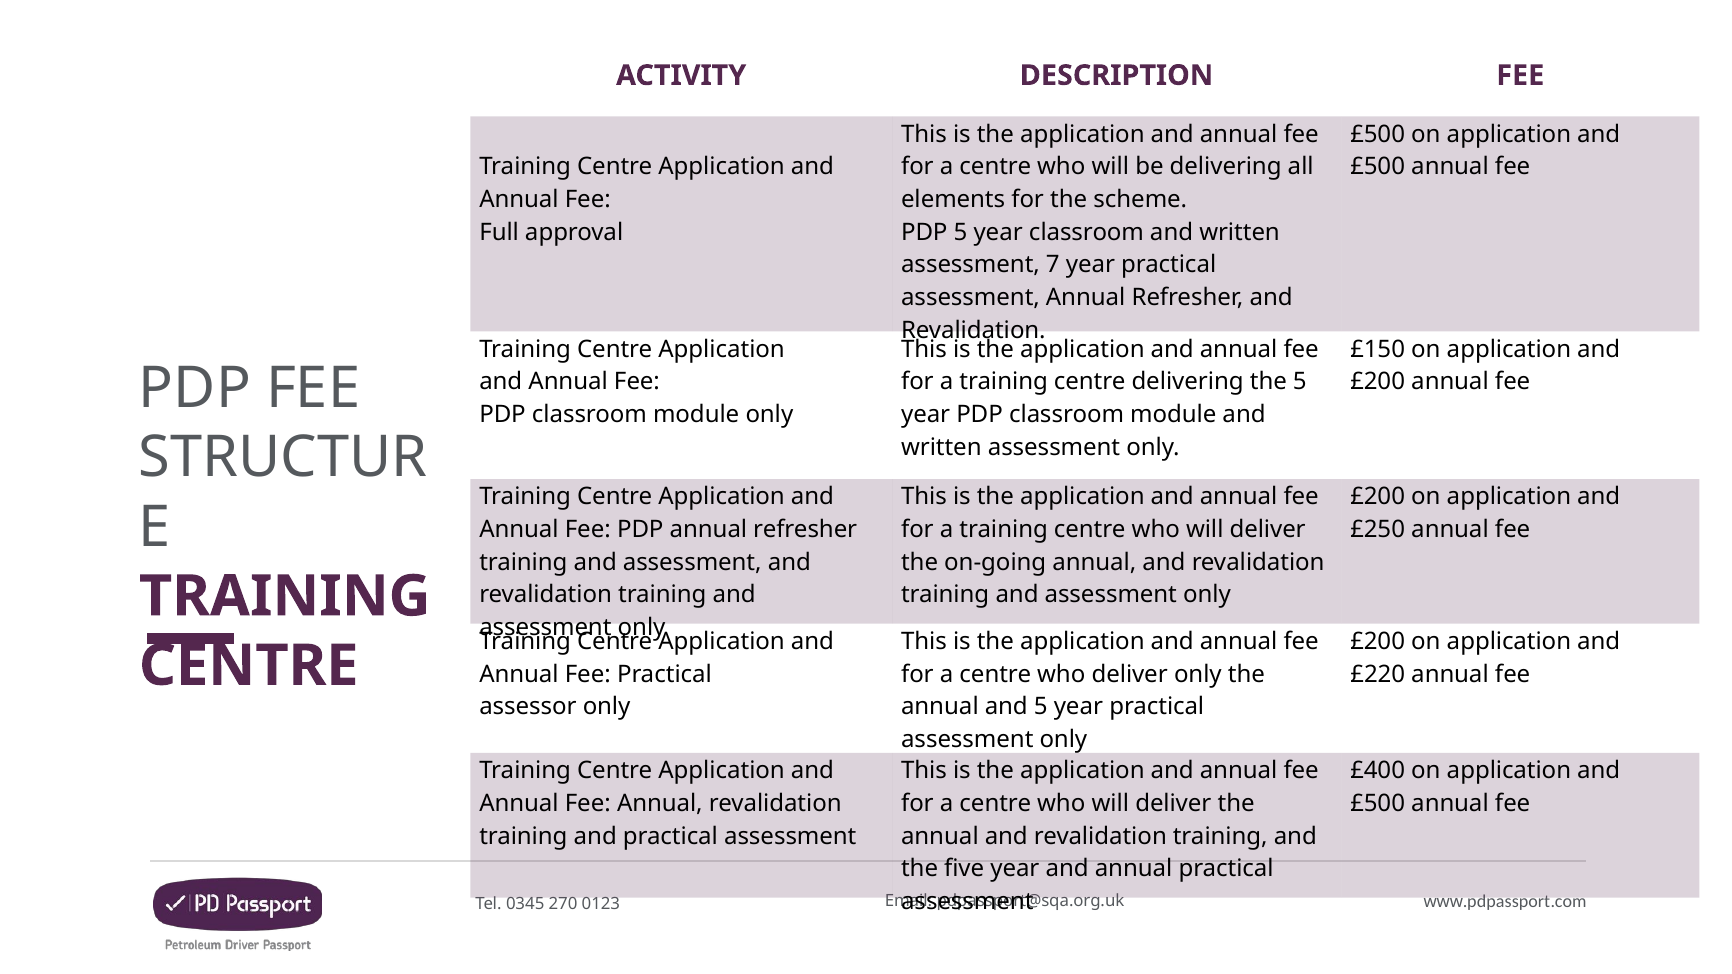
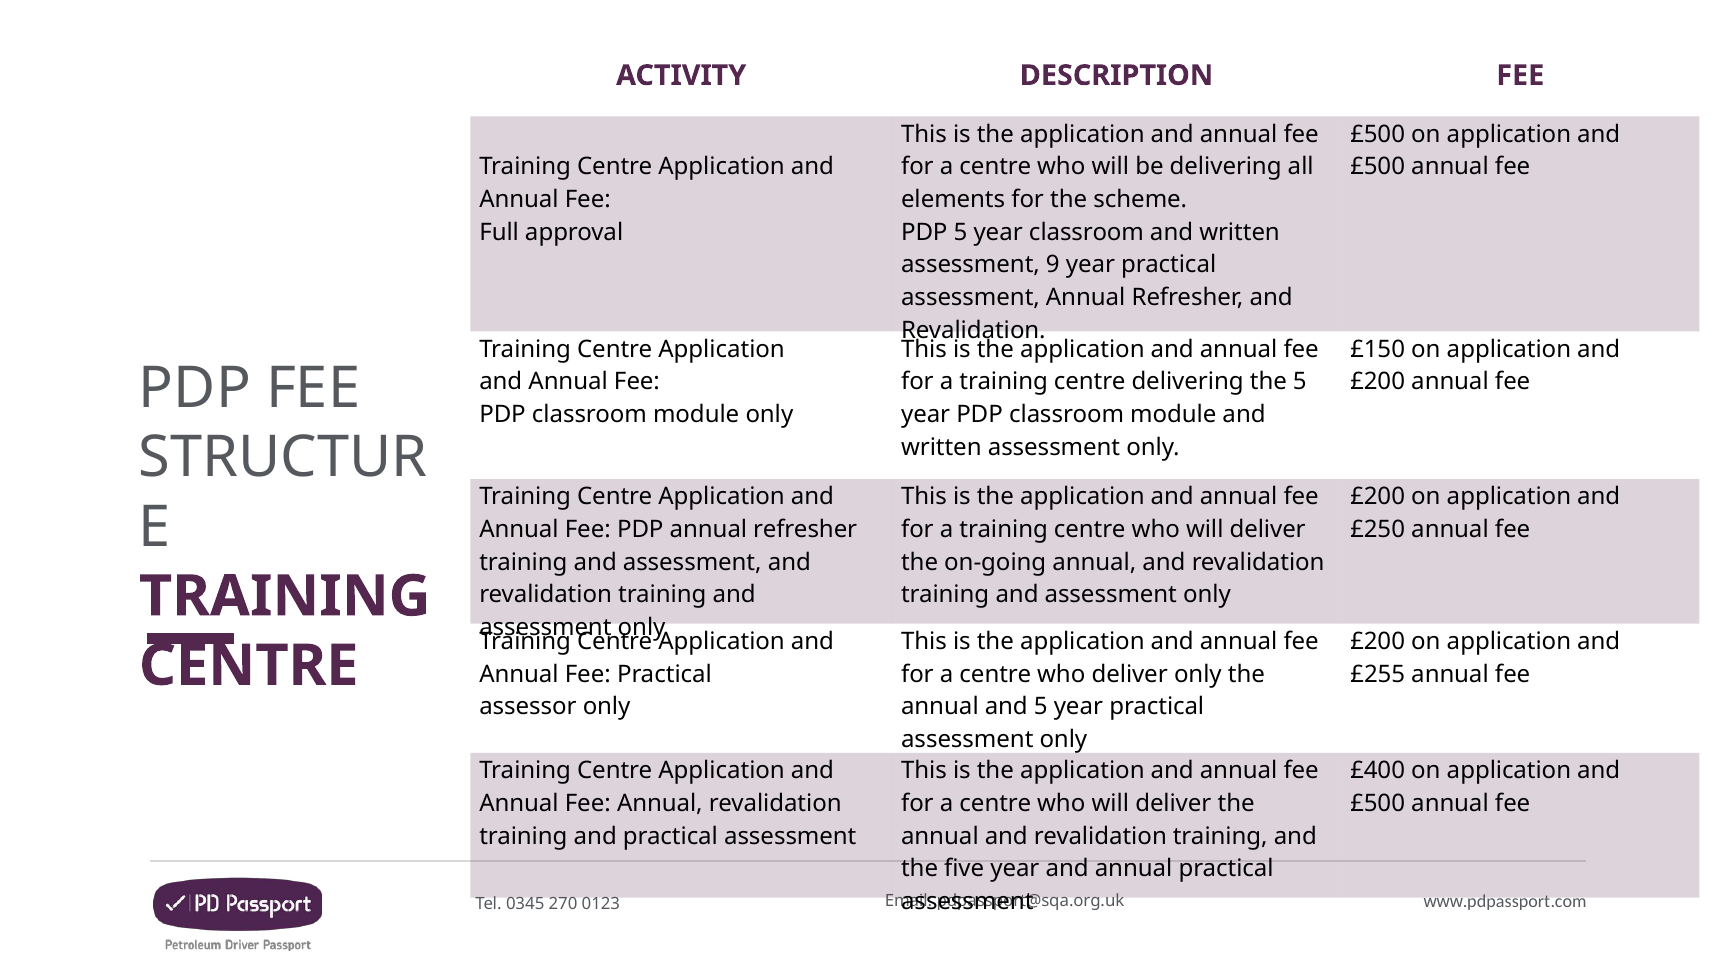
7: 7 -> 9
£220: £220 -> £255
